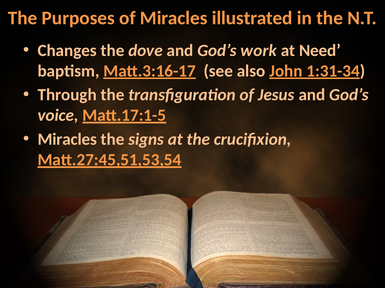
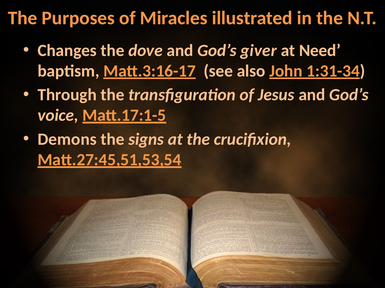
work: work -> giver
Miracles at (67, 140): Miracles -> Demons
